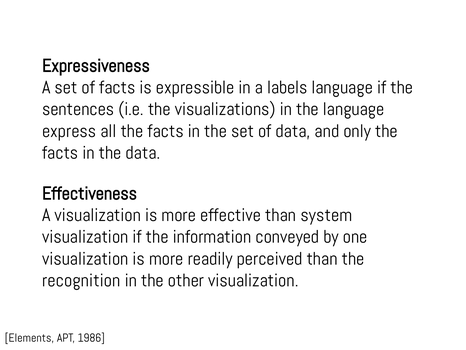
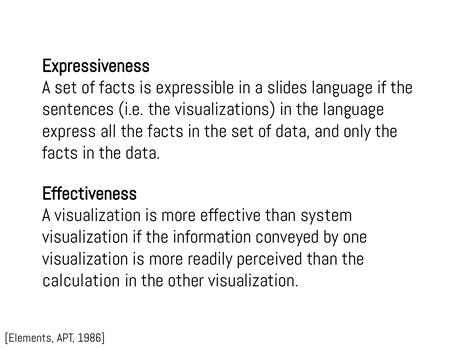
labels: labels -> slides
recognition: recognition -> calculation
